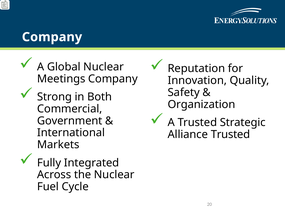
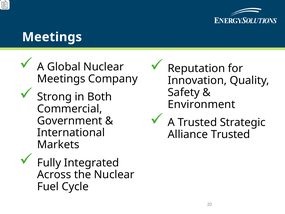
Company at (52, 37): Company -> Meetings
Organization: Organization -> Environment
